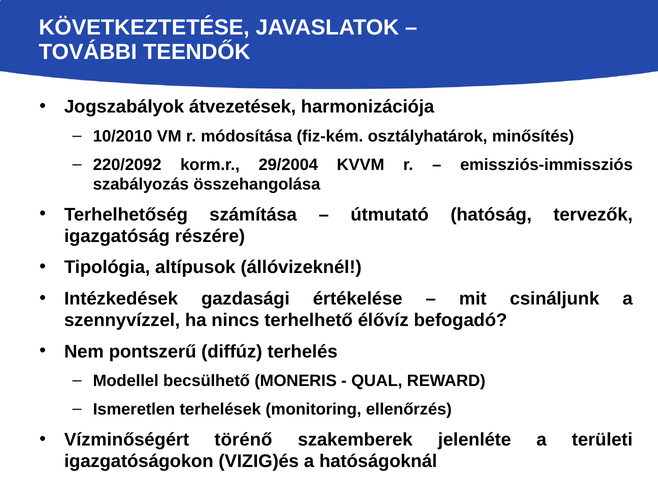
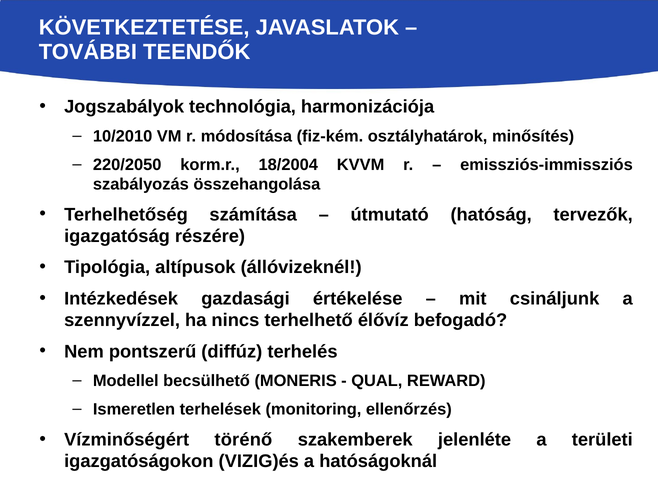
átvezetések: átvezetések -> technológia
220/2092: 220/2092 -> 220/2050
29/2004: 29/2004 -> 18/2004
